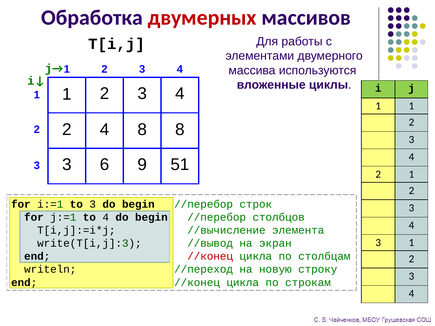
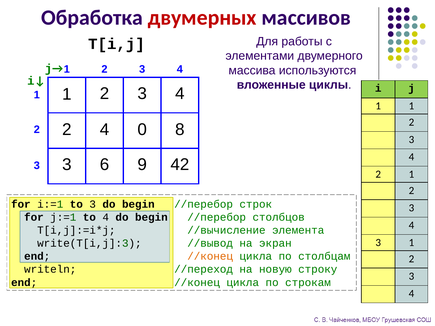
4 8: 8 -> 0
51: 51 -> 42
//конец at (210, 257) colour: red -> orange
